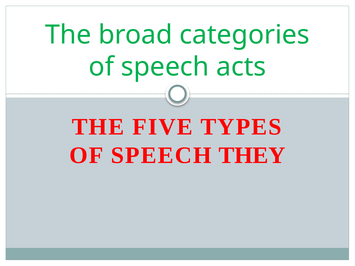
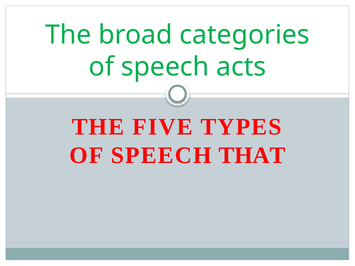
THEY: THEY -> THAT
